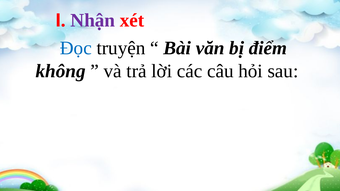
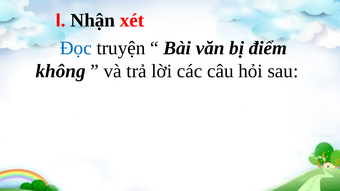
Nhận colour: purple -> black
